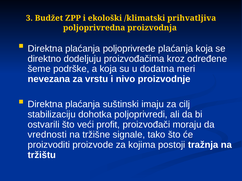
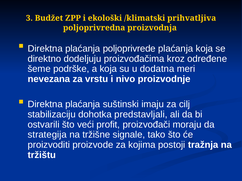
poljoprivredi: poljoprivredi -> predstavljali
vrednosti: vrednosti -> strategija
